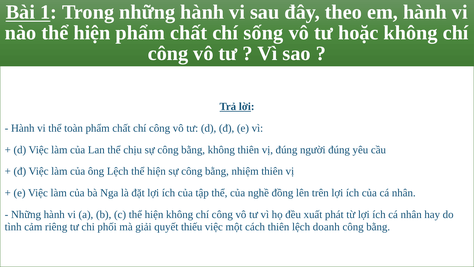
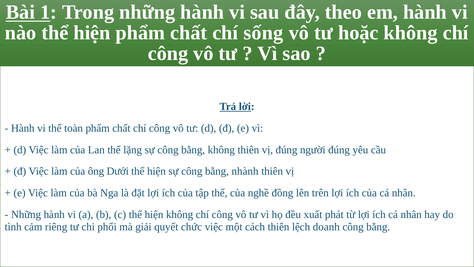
chịu: chịu -> lặng
ông Lệch: Lệch -> Dưới
nhiệm: nhiệm -> nhành
thiếu: thiếu -> chức
